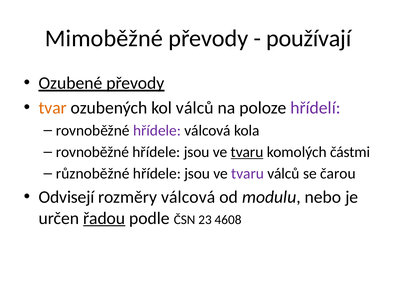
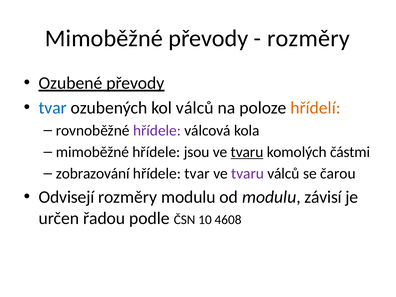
používají at (309, 38): používají -> rozměry
tvar at (53, 108) colour: orange -> blue
hřídelí colour: purple -> orange
rovnoběžné at (93, 152): rovnoběžné -> mimoběžné
různoběžné: různoběžné -> zobrazování
jsou at (197, 174): jsou -> tvar
rozměry válcová: válcová -> modulu
nebo: nebo -> závisí
řadou underline: present -> none
23: 23 -> 10
